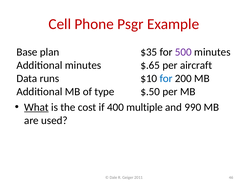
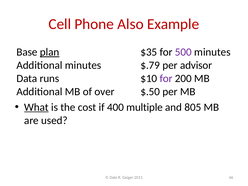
Psgr: Psgr -> Also
plan underline: none -> present
$.65: $.65 -> $.79
aircraft: aircraft -> advisor
for at (166, 79) colour: blue -> purple
type: type -> over
990: 990 -> 805
